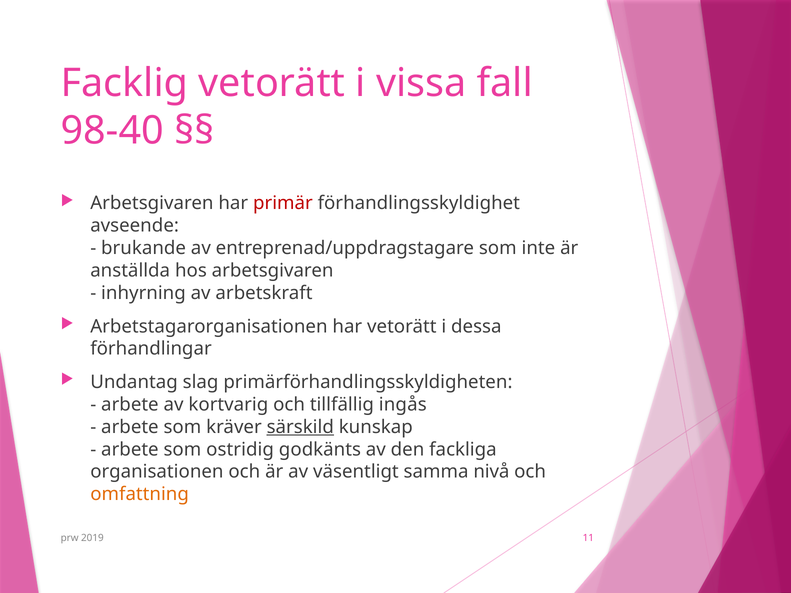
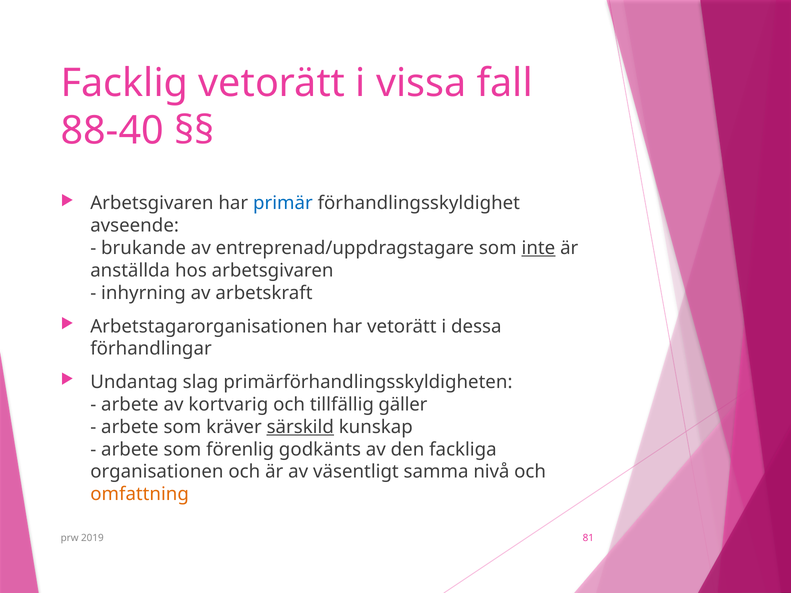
98-40: 98-40 -> 88-40
primär colour: red -> blue
inte underline: none -> present
ingås: ingås -> gäller
ostridig: ostridig -> förenlig
11: 11 -> 81
